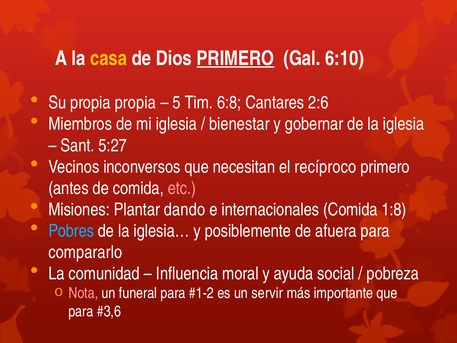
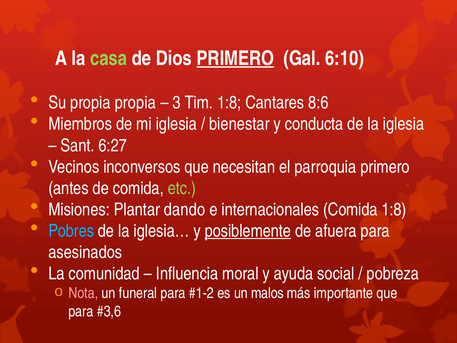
casa colour: yellow -> light green
5: 5 -> 3
Tim 6:8: 6:8 -> 1:8
2:6: 2:6 -> 8:6
gobernar: gobernar -> conducta
5:27: 5:27 -> 6:27
recíproco: recíproco -> parroquia
etc colour: pink -> light green
posiblemente underline: none -> present
compararlo: compararlo -> asesinados
servir: servir -> malos
